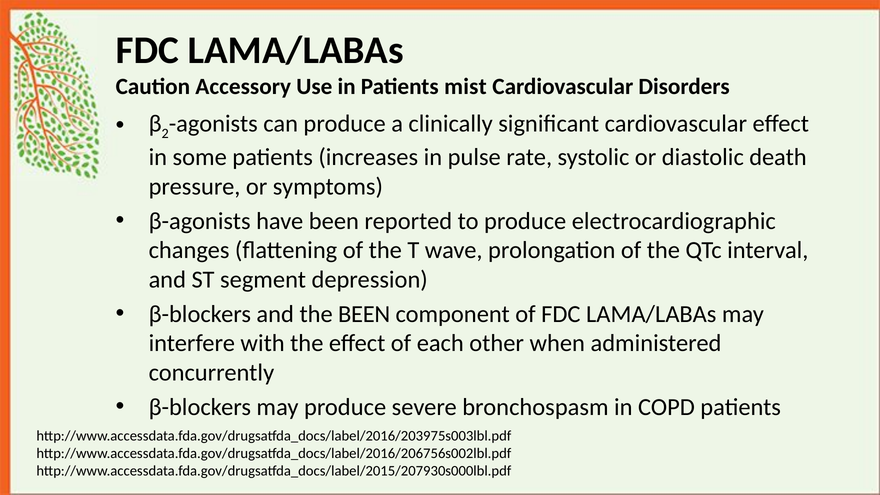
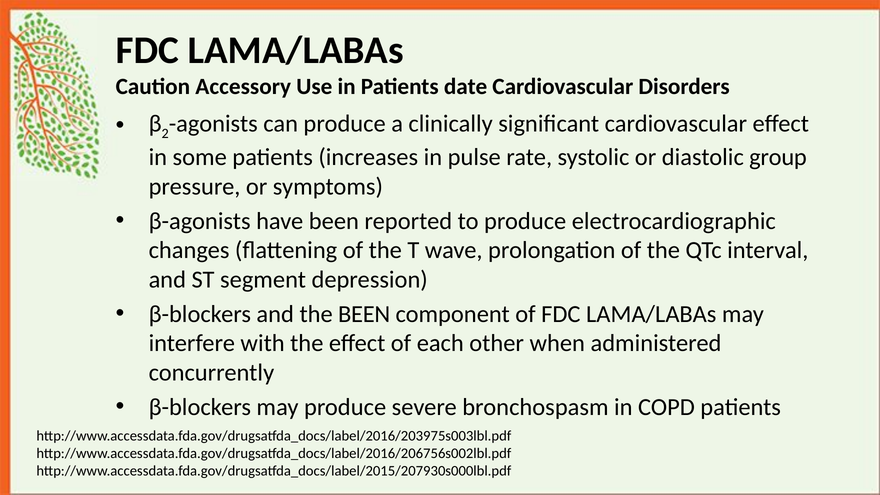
mist: mist -> date
death: death -> group
